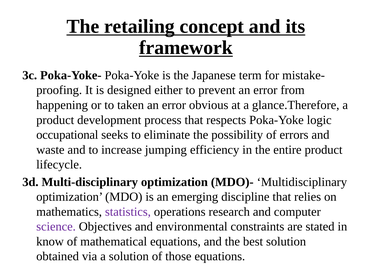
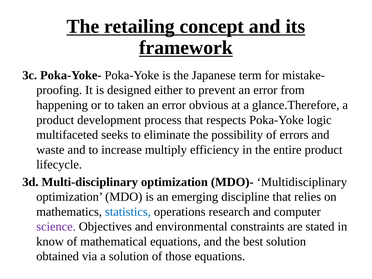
occupational: occupational -> multifaceted
jumping: jumping -> multiply
statistics colour: purple -> blue
